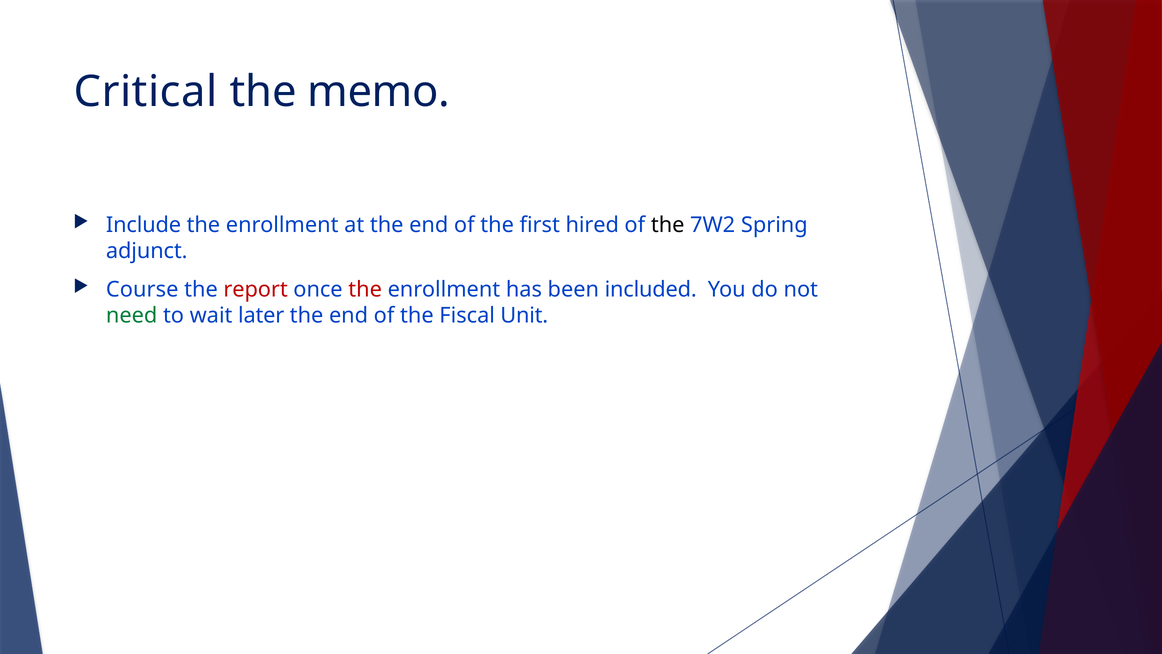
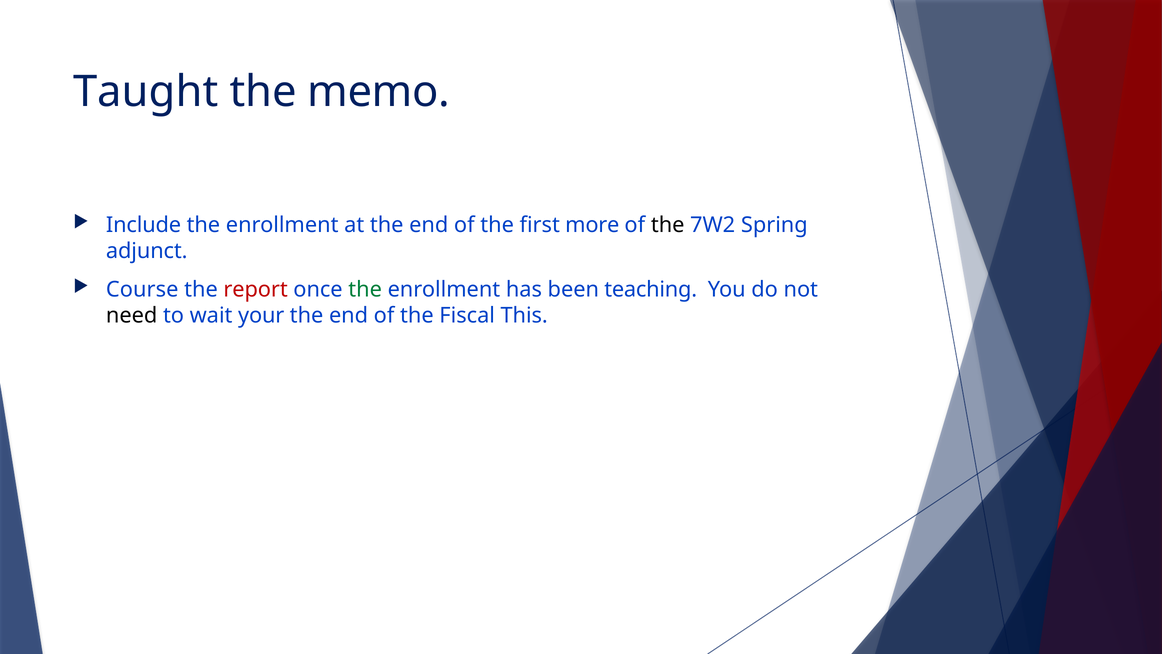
Critical: Critical -> Taught
hired: hired -> more
the at (365, 289) colour: red -> green
included: included -> teaching
need colour: green -> black
later: later -> your
Unit: Unit -> This
